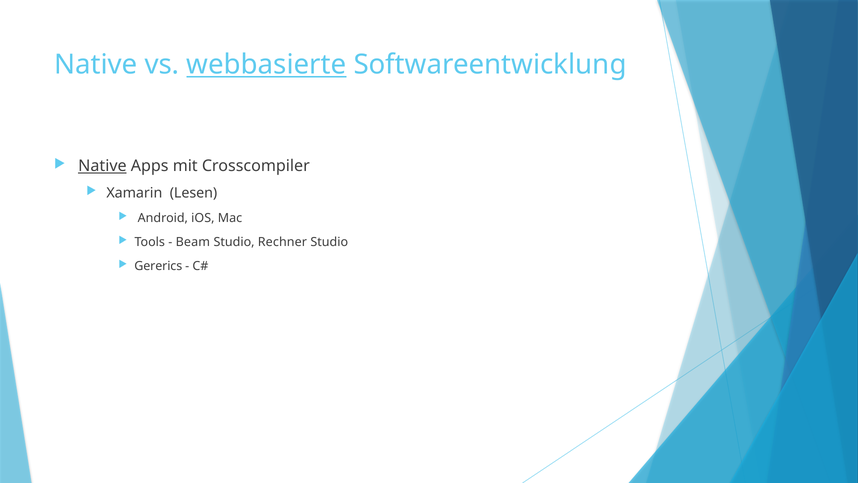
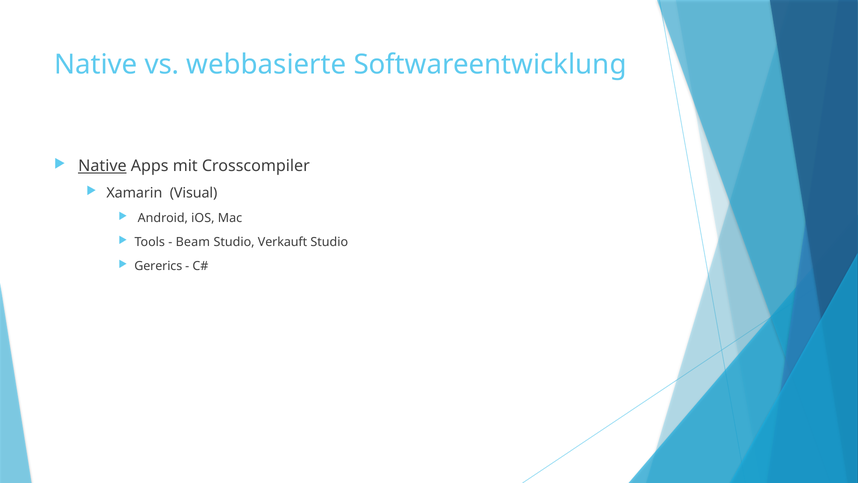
webbasierte underline: present -> none
Lesen: Lesen -> Visual
Rechner: Rechner -> Verkauft
